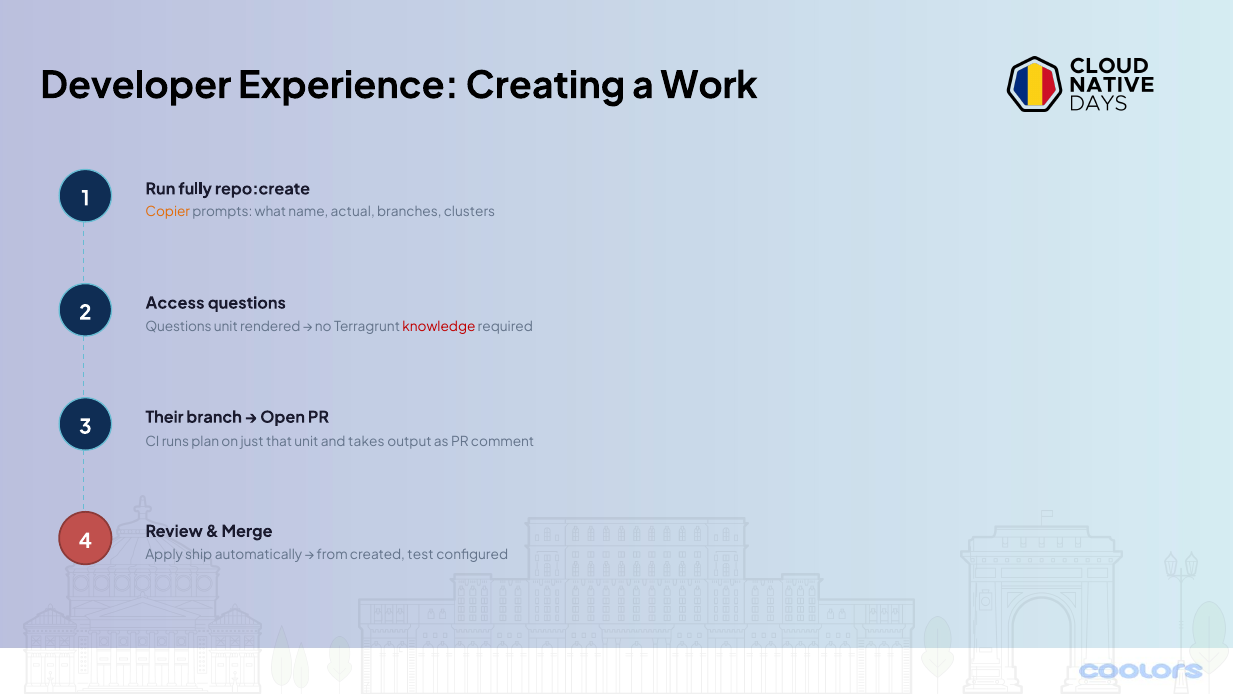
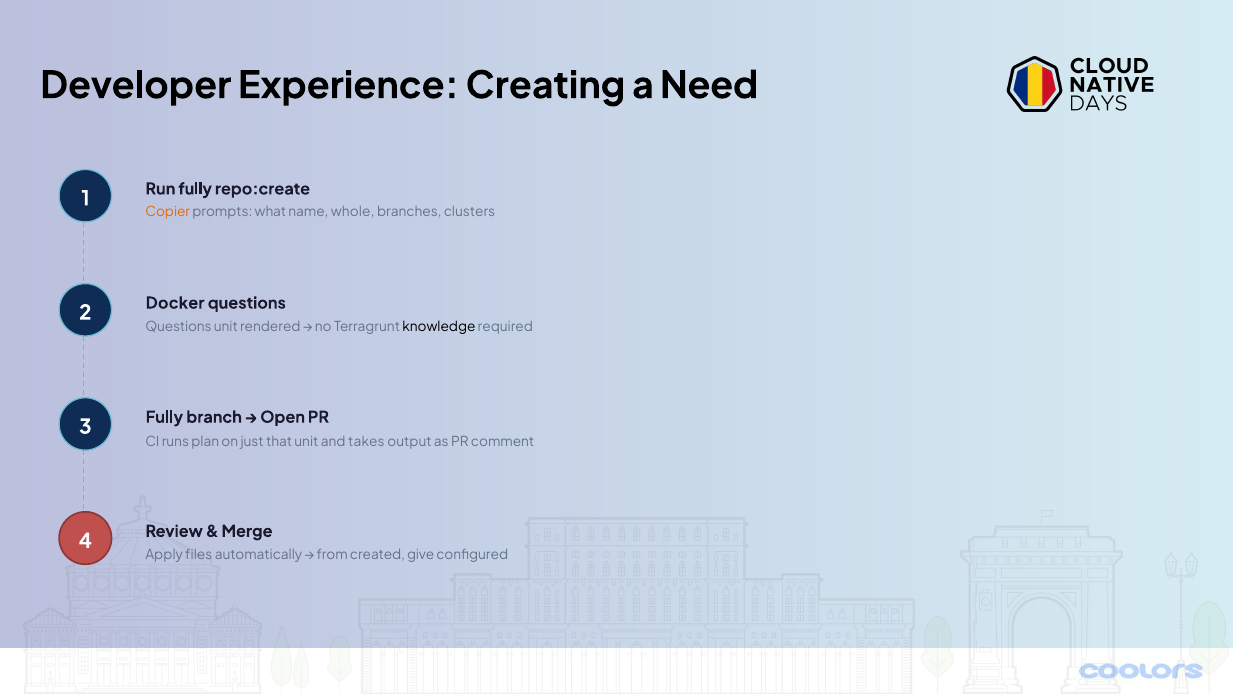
Work: Work -> Need
actual: actual -> whole
Access: Access -> Docker
knowledge colour: red -> black
3 Their: Their -> Fully
ship: ship -> files
test: test -> give
